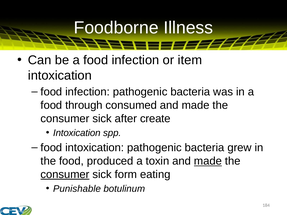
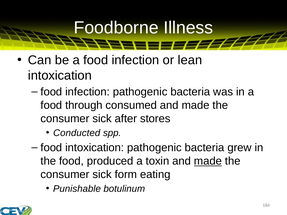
item: item -> lean
create: create -> stores
Intoxication at (77, 133): Intoxication -> Conducted
consumer at (65, 175) underline: present -> none
